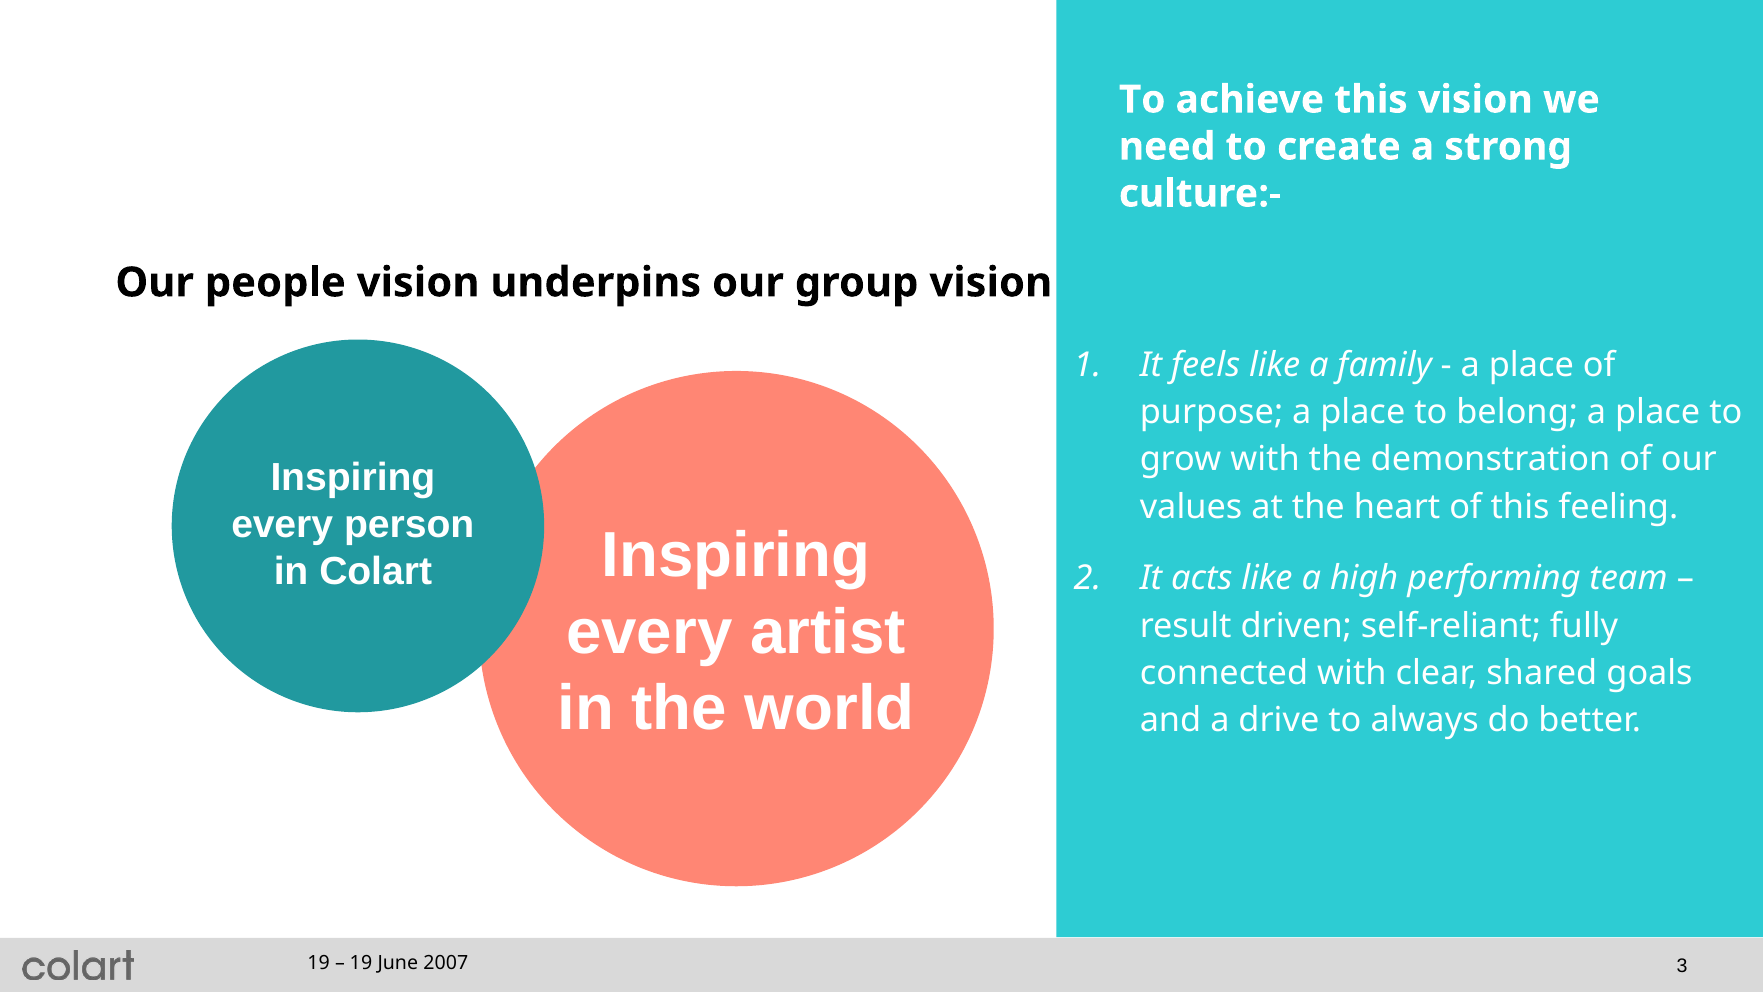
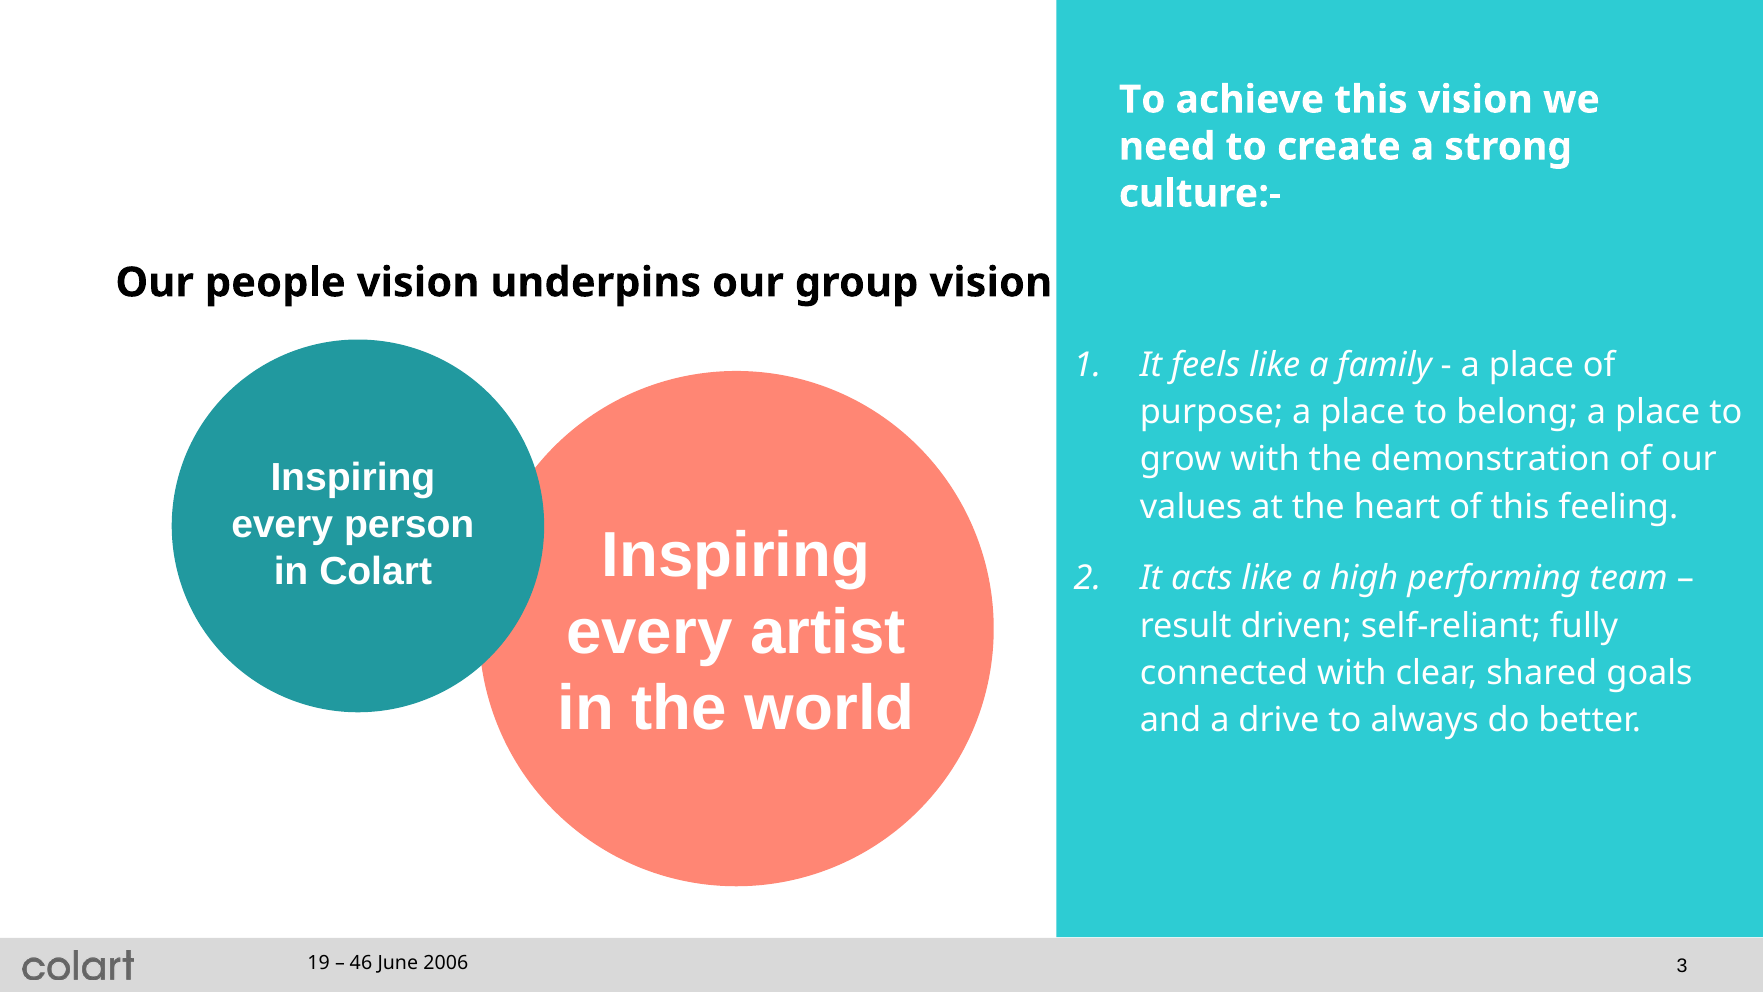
19 at (361, 963): 19 -> 46
2007: 2007 -> 2006
